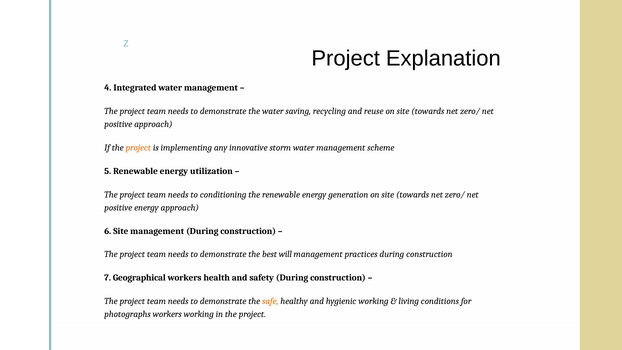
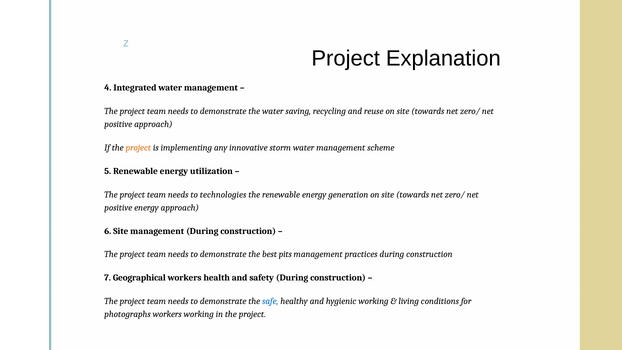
conditioning: conditioning -> technologies
will: will -> pits
safe colour: orange -> blue
